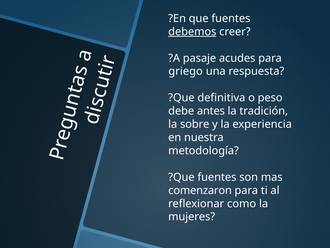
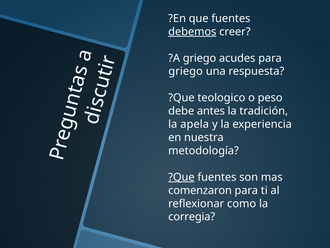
?A pasaje: pasaje -> griego
definitiva: definitiva -> teologico
sobre: sobre -> apela
?Que at (181, 177) underline: none -> present
mujeres: mujeres -> corregia
